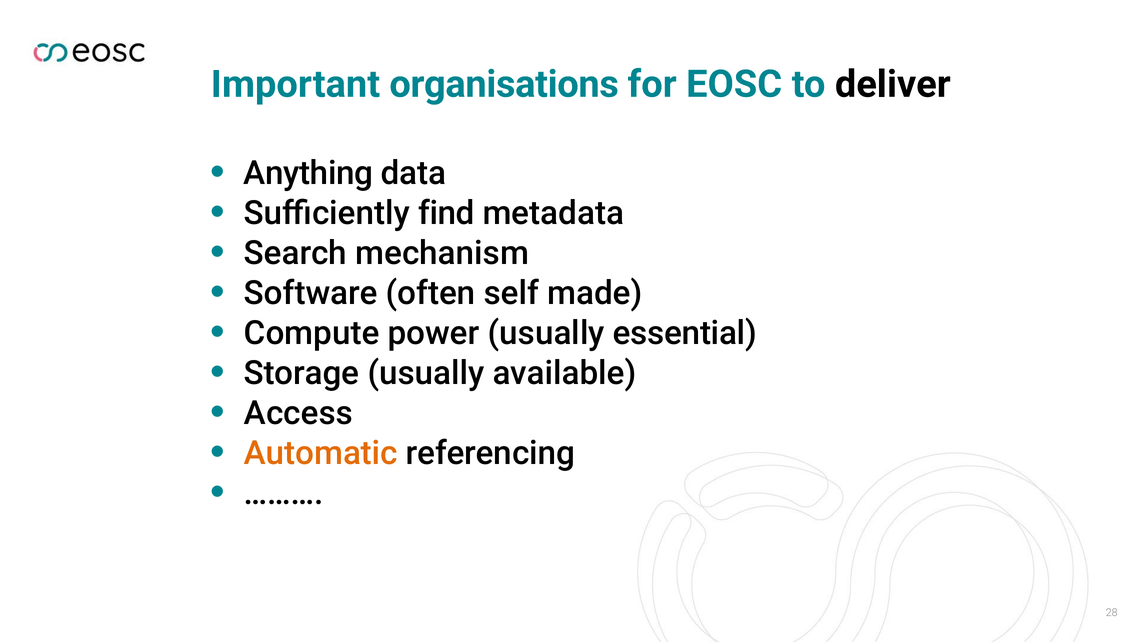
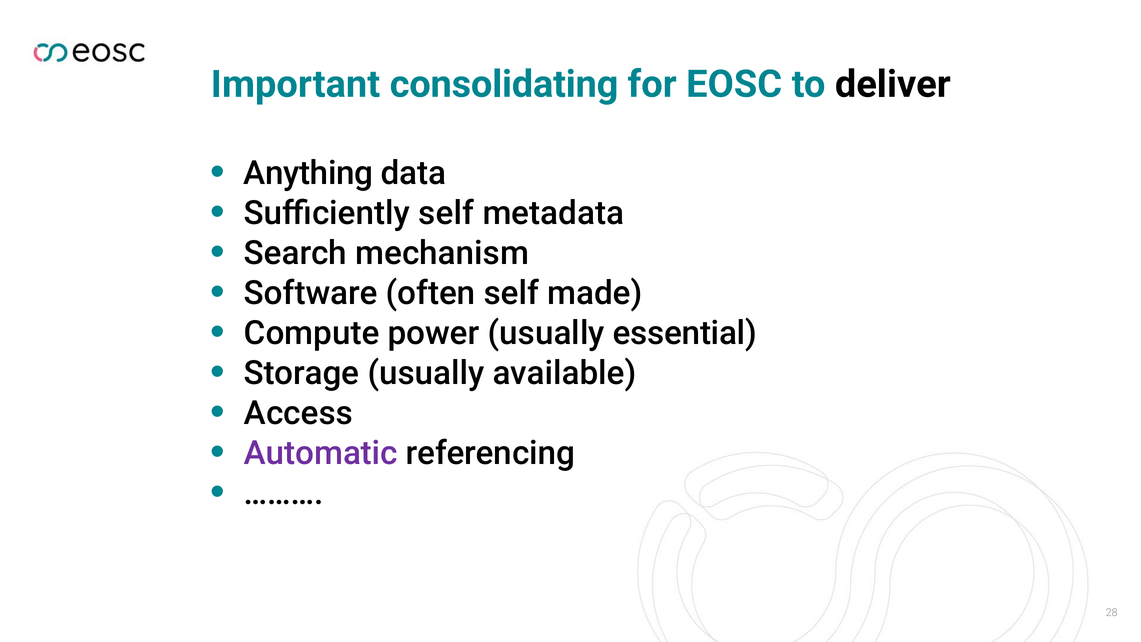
organisations: organisations -> consolidating
Sufficiently find: find -> self
Automatic colour: orange -> purple
